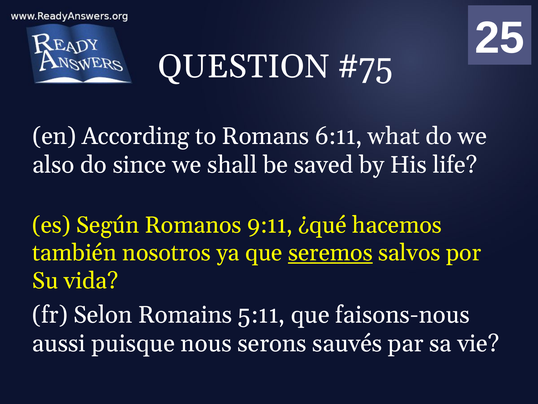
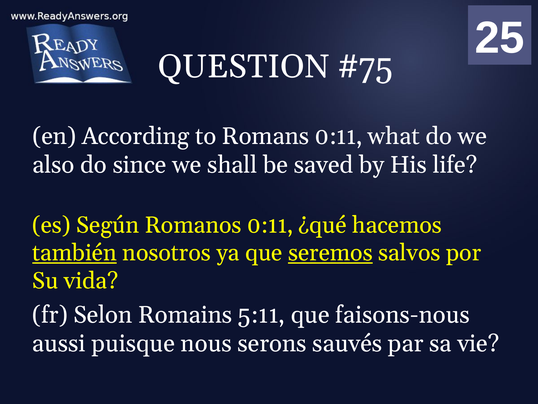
Romans 6:11: 6:11 -> 0:11
Romanos 9:11: 9:11 -> 0:11
también underline: none -> present
